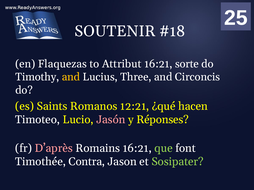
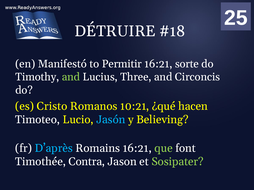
SOUTENIR: SOUTENIR -> DÉTRUIRE
Flaquezas: Flaquezas -> Manifestó
Attribut: Attribut -> Permitir
and at (71, 77) colour: yellow -> light green
Saints: Saints -> Cristo
12:21: 12:21 -> 10:21
Jasón colour: pink -> light blue
Réponses: Réponses -> Believing
D’après colour: pink -> light blue
